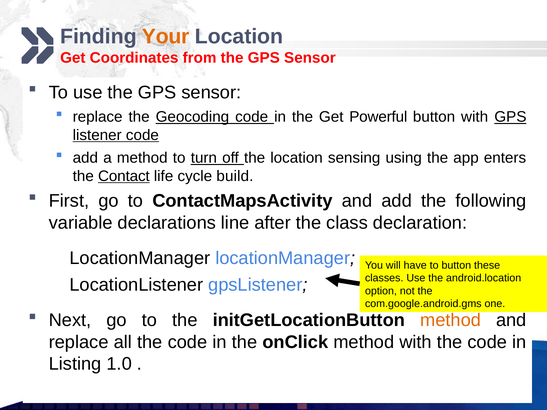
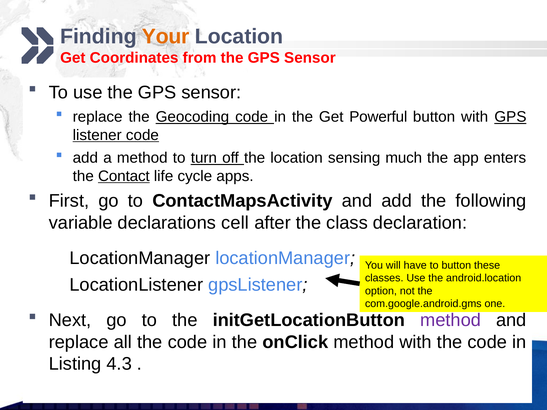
using: using -> much
build: build -> apps
line: line -> cell
method at (451, 320) colour: orange -> purple
1.0: 1.0 -> 4.3
